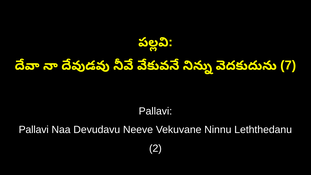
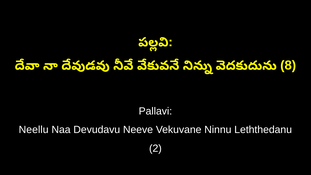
7: 7 -> 8
Pallavi at (34, 130): Pallavi -> Neellu
